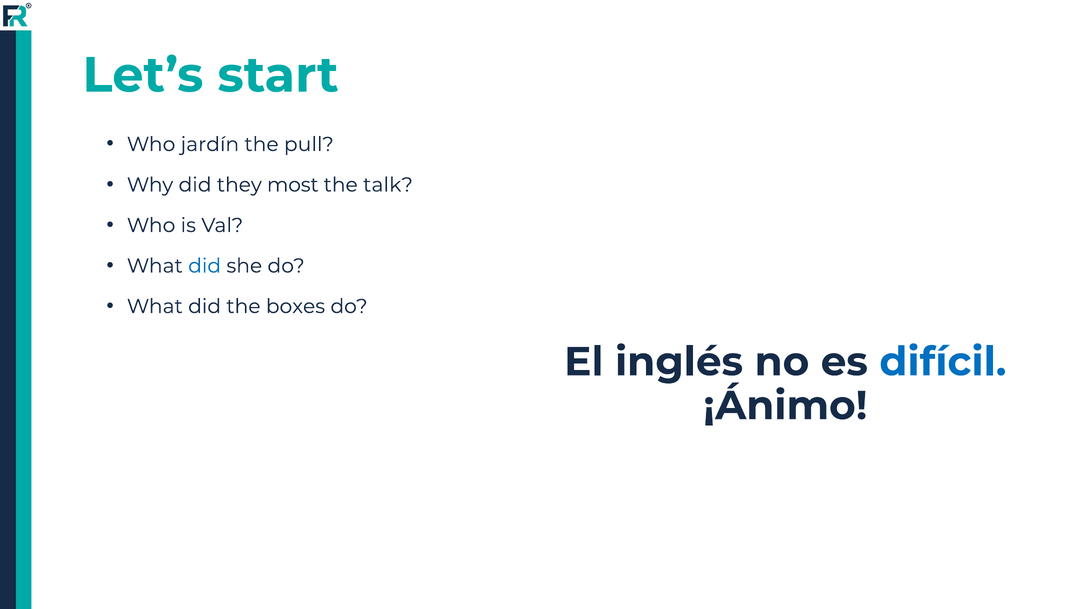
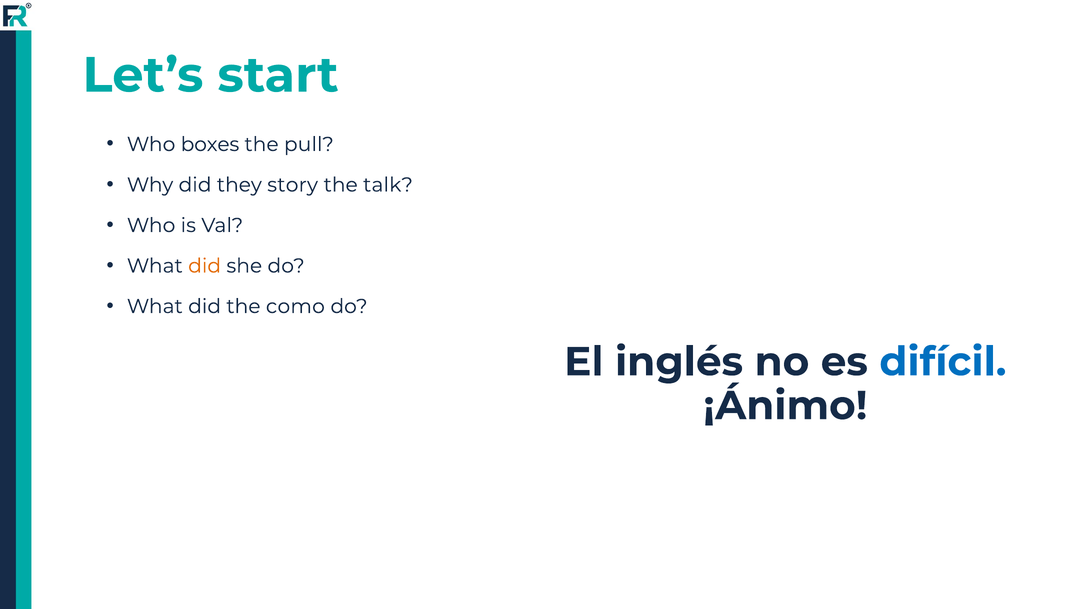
jardín: jardín -> boxes
most: most -> story
did at (205, 266) colour: blue -> orange
boxes: boxes -> como
